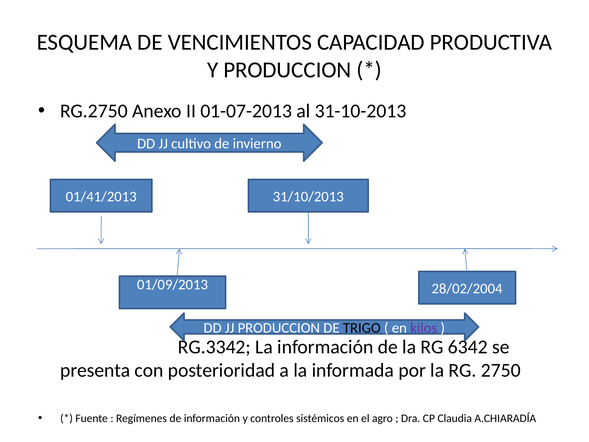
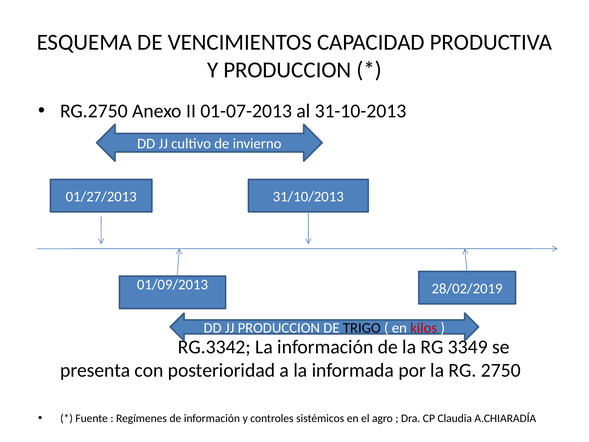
01/41/2013: 01/41/2013 -> 01/27/2013
28/02/2004: 28/02/2004 -> 28/02/2019
kilos colour: purple -> red
6342: 6342 -> 3349
